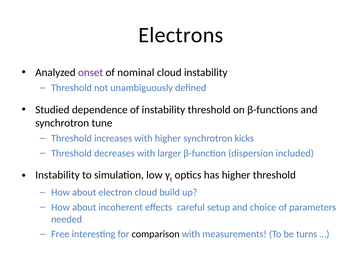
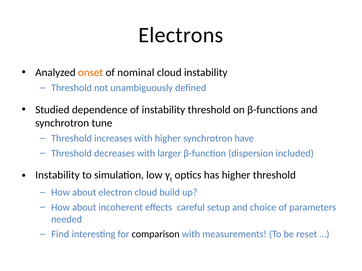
onset colour: purple -> orange
kicks: kicks -> have
Free: Free -> Find
turns: turns -> reset
